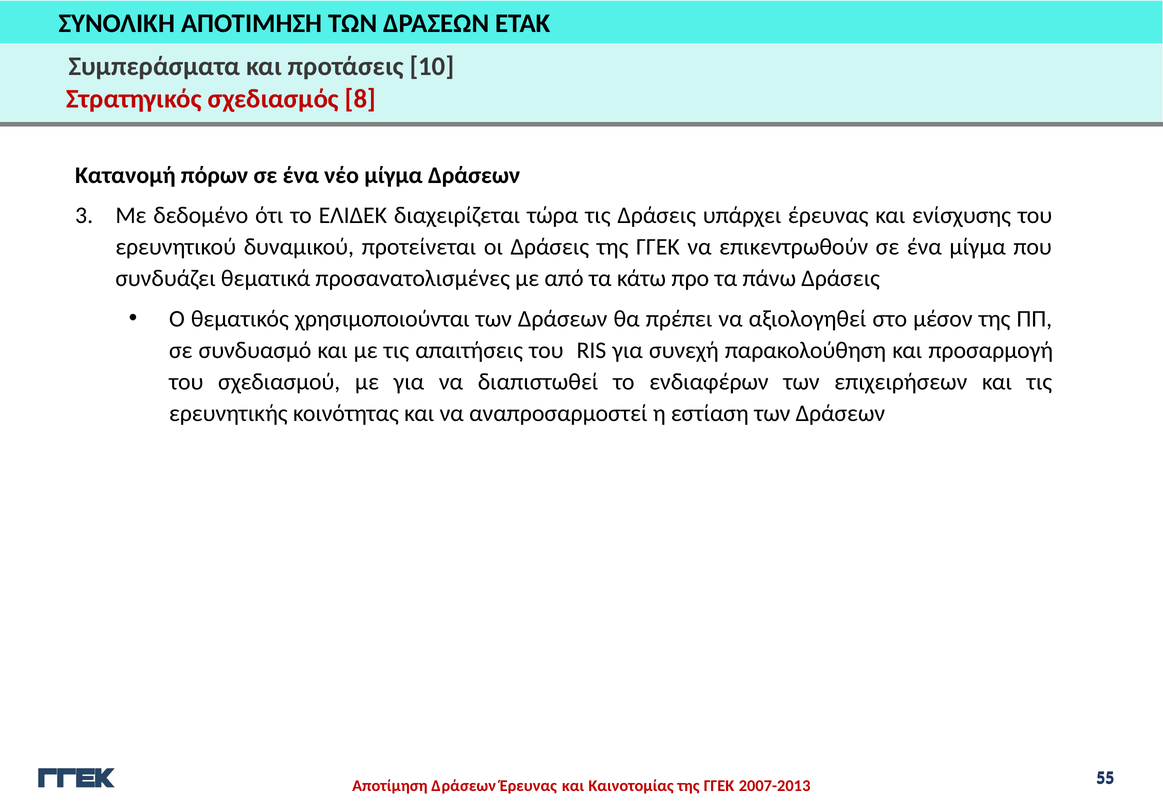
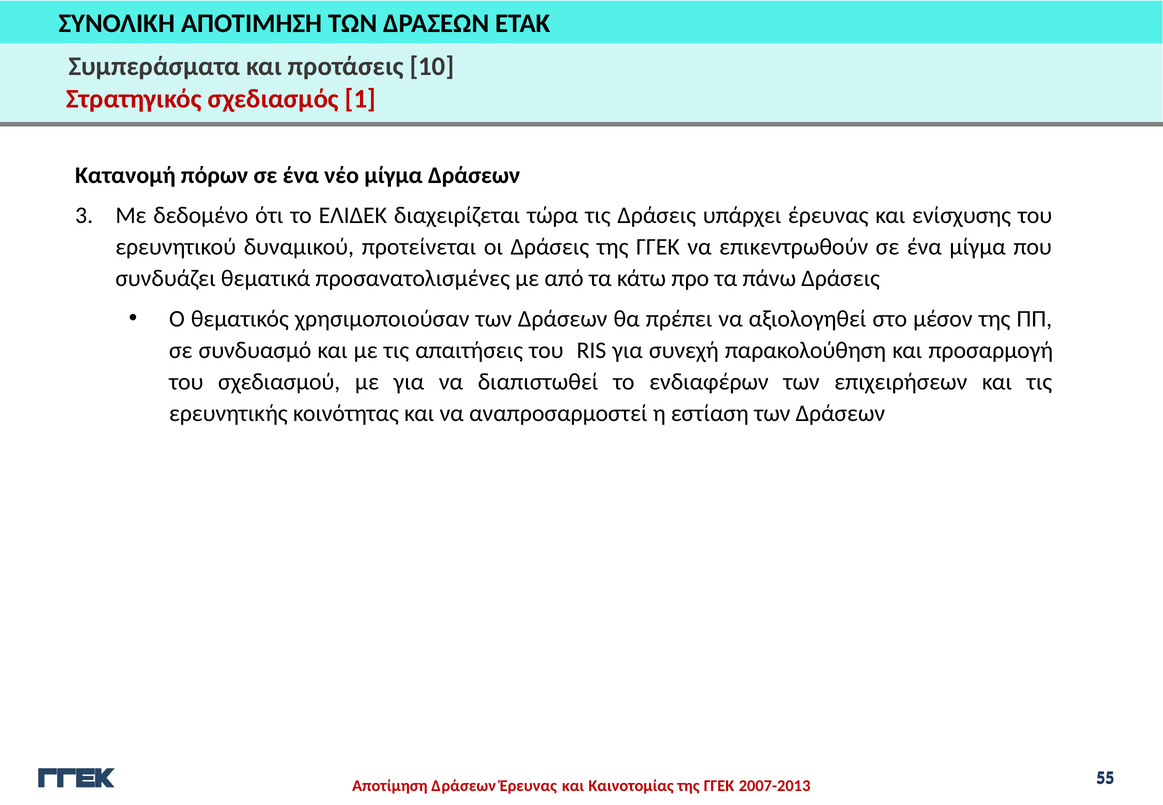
8: 8 -> 1
χρησιμοποιούνται: χρησιμοποιούνται -> χρησιμοποιούσαν
